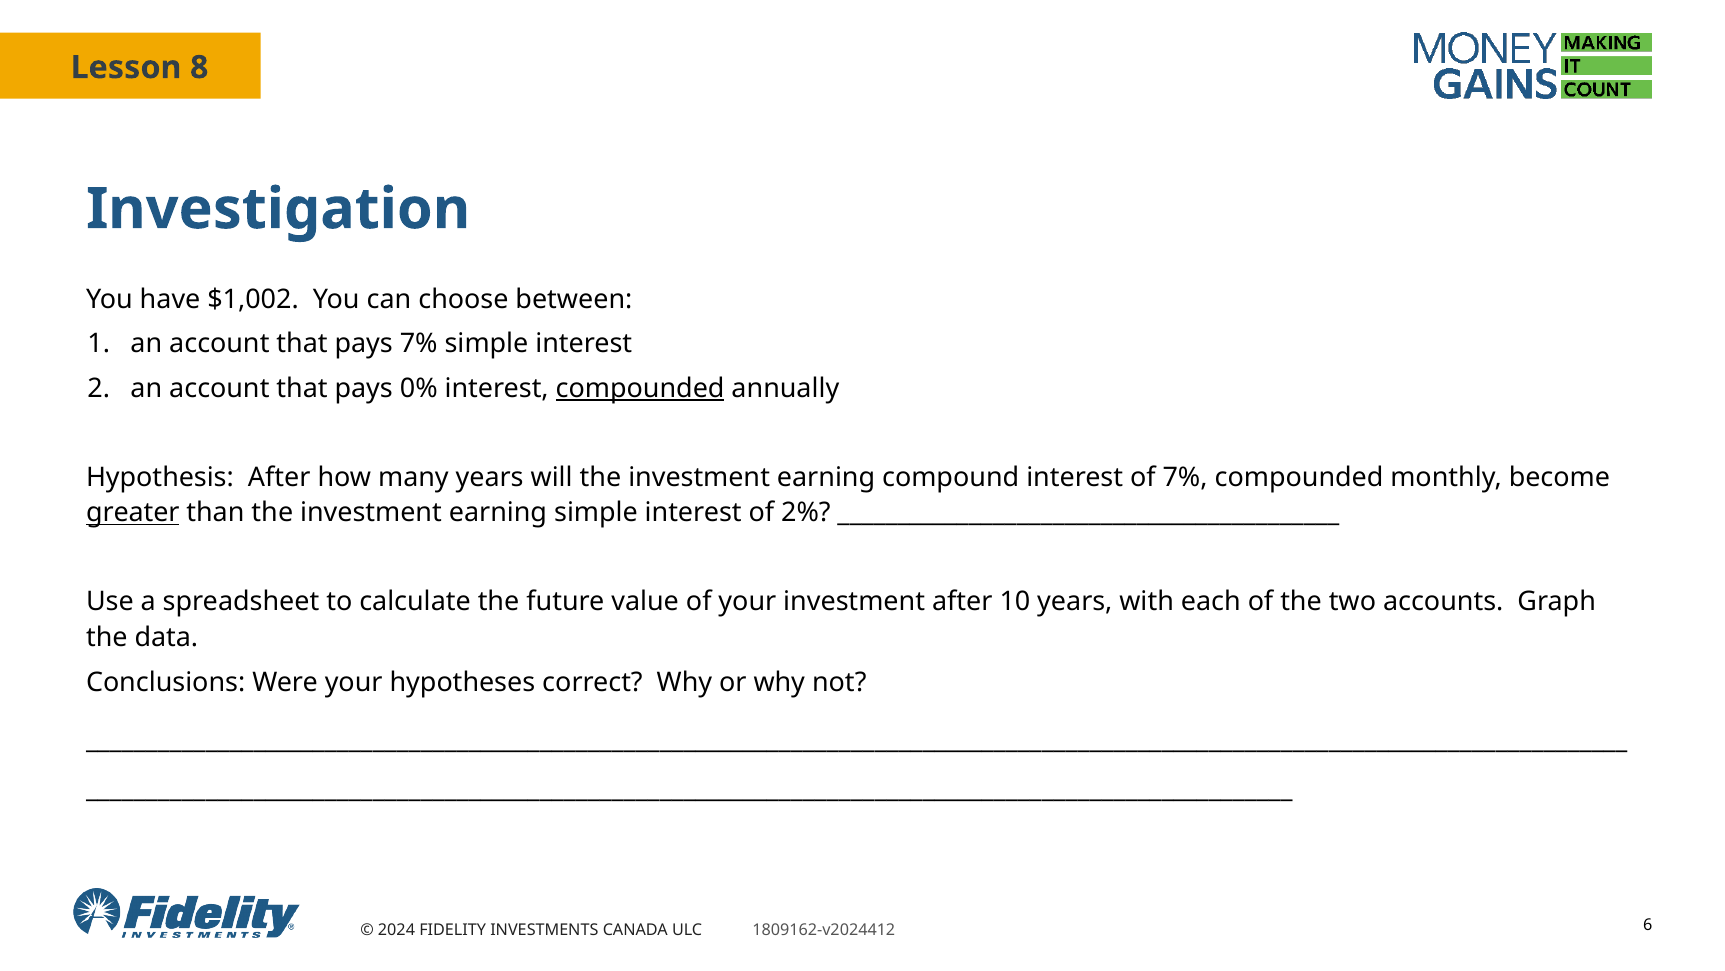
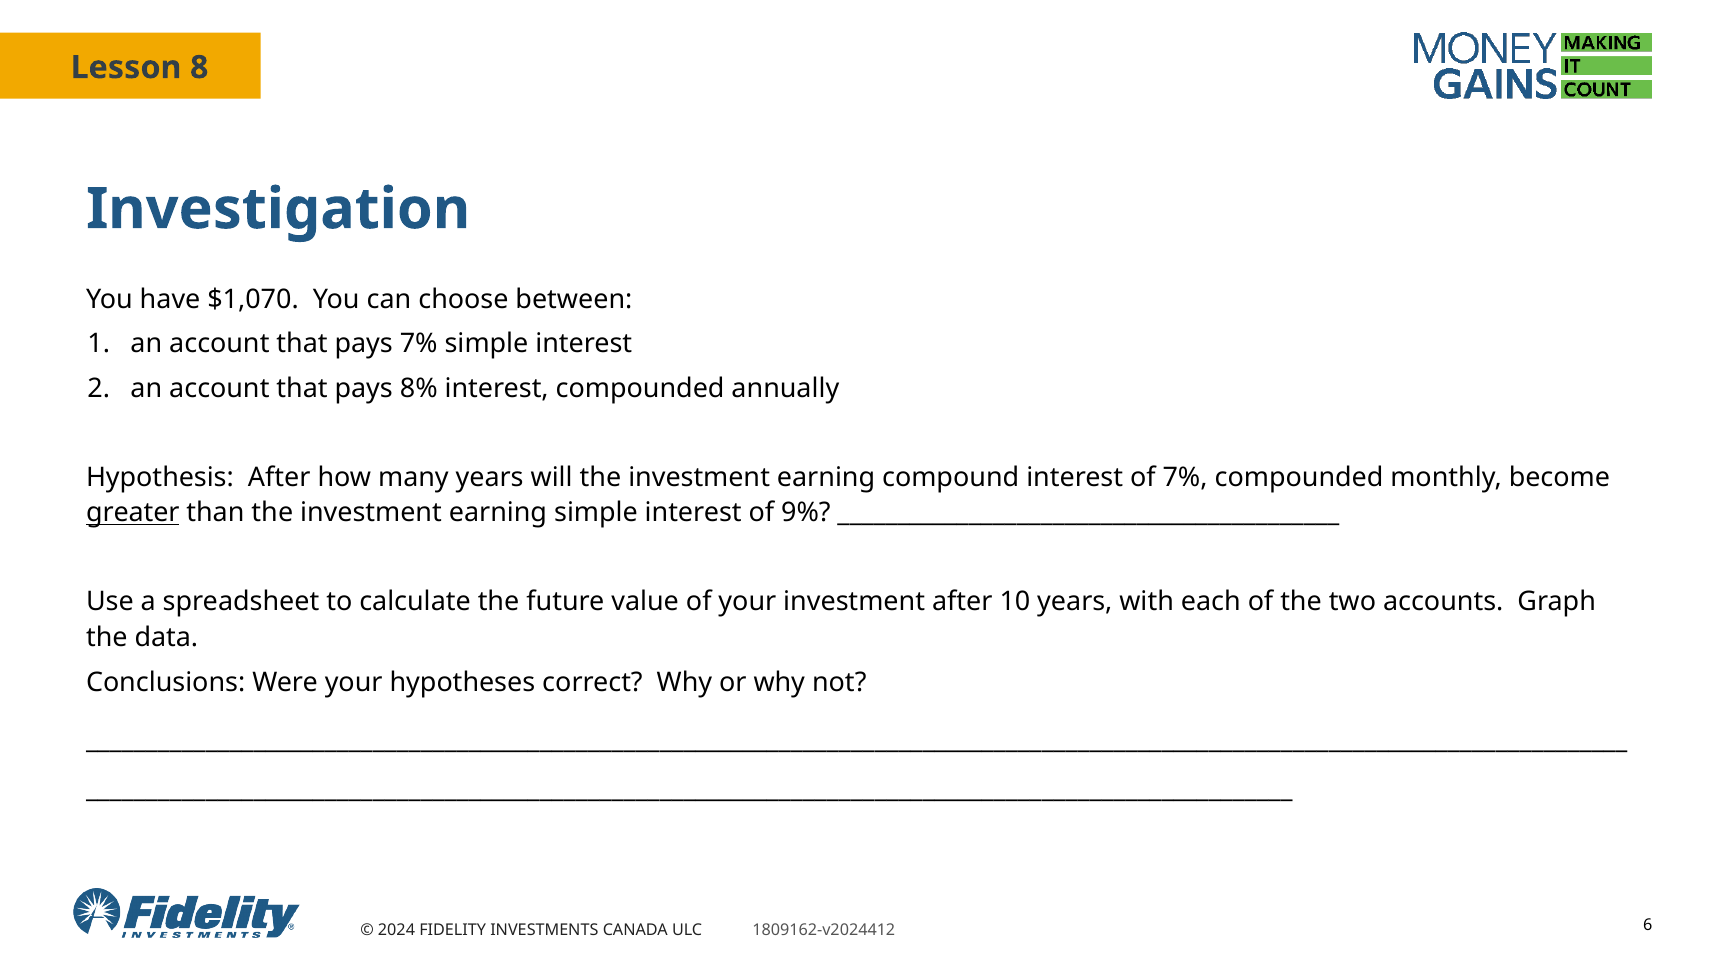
$1,002: $1,002 -> $1,070
0%: 0% -> 8%
compounded at (640, 388) underline: present -> none
2%: 2% -> 9%
